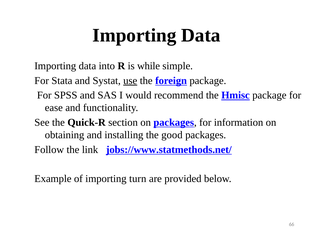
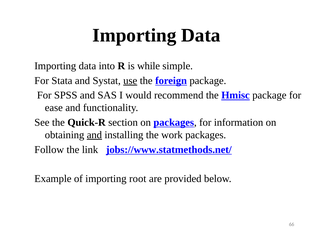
and at (94, 135) underline: none -> present
good: good -> work
turn: turn -> root
